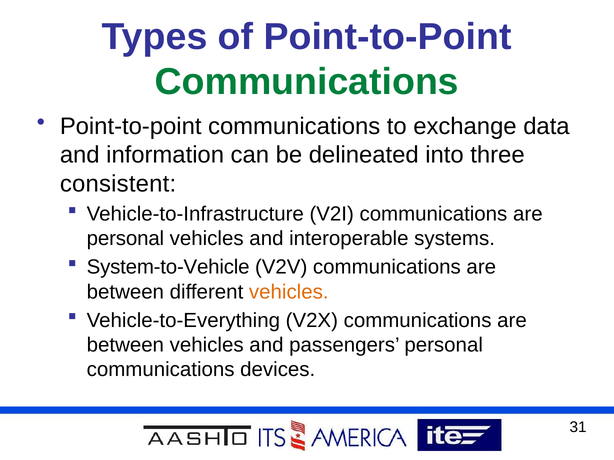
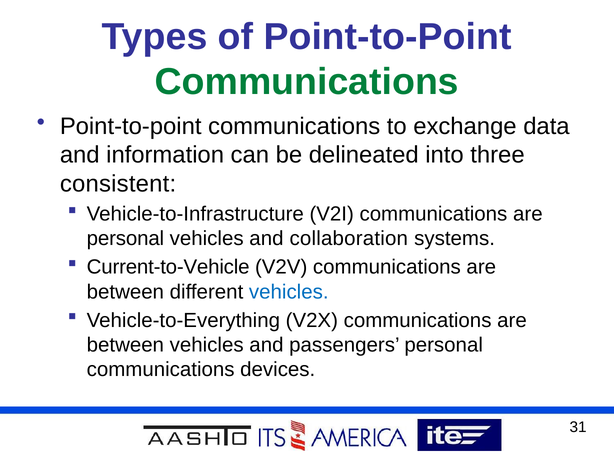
interoperable: interoperable -> collaboration
System-to-Vehicle: System-to-Vehicle -> Current-to-Vehicle
vehicles at (289, 292) colour: orange -> blue
